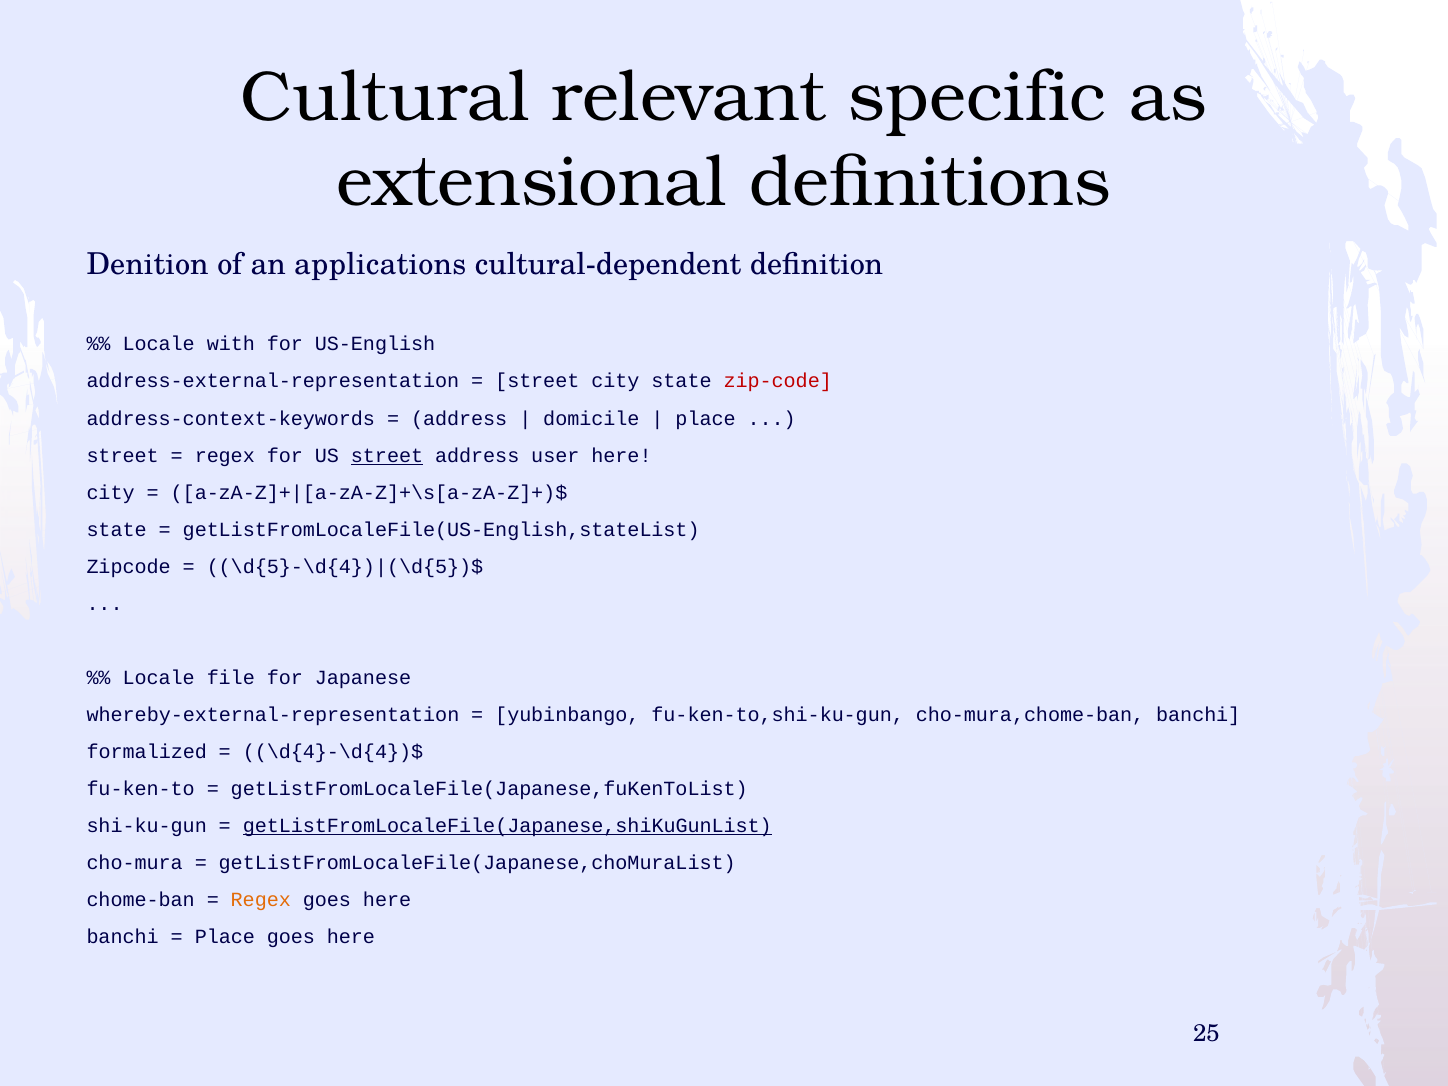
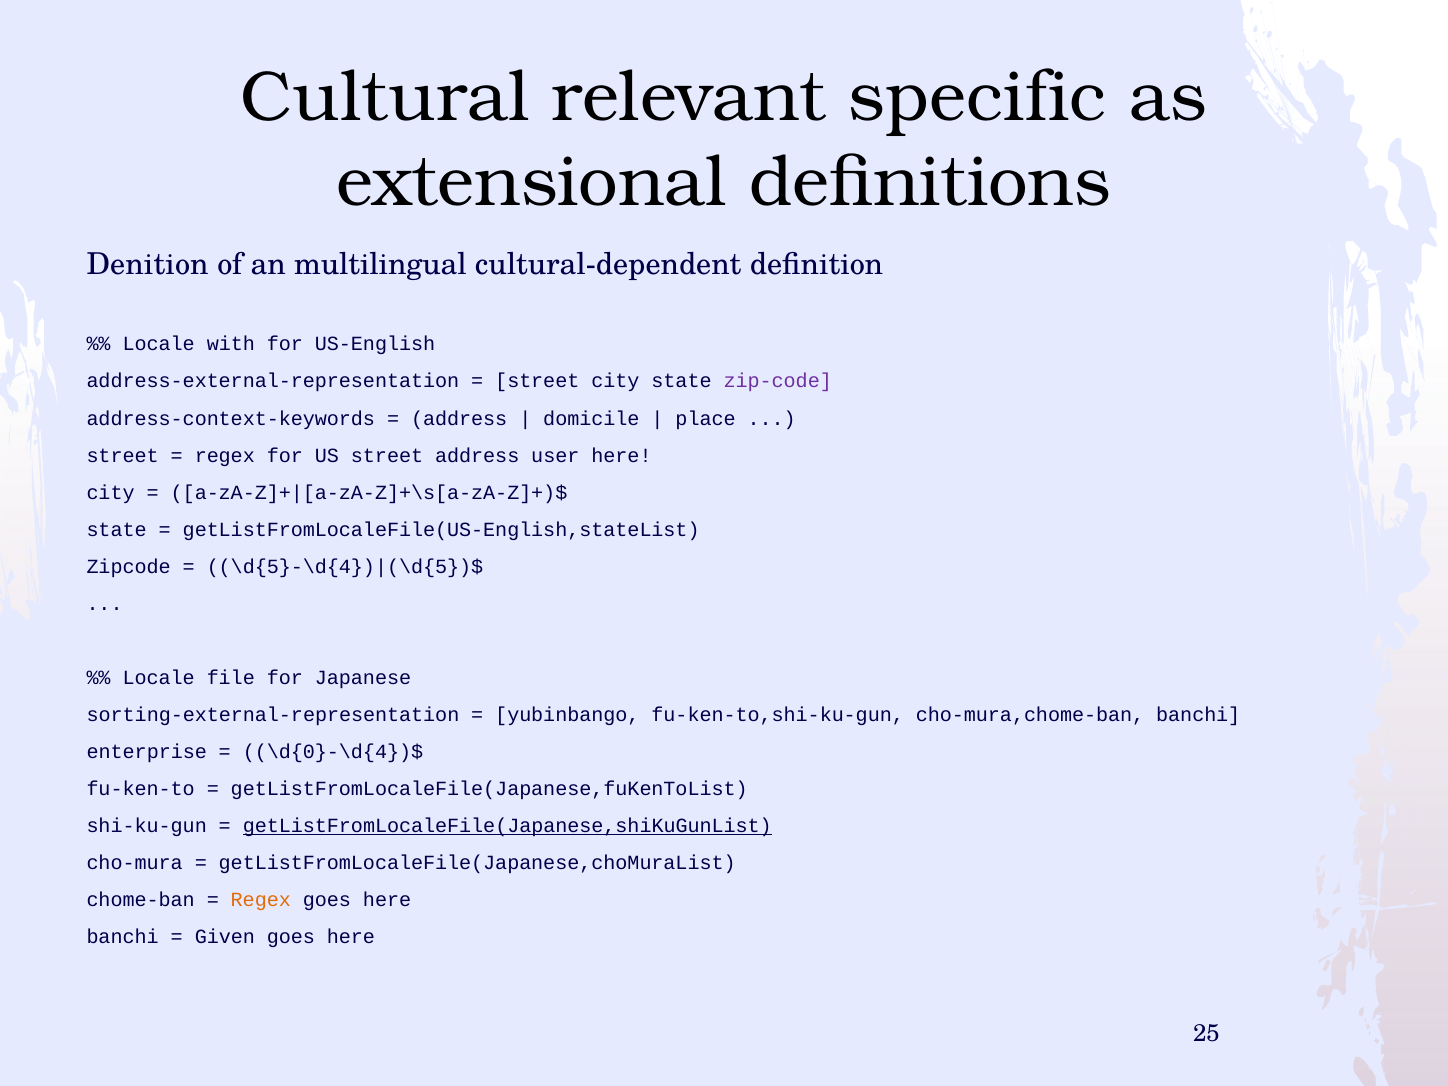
applications: applications -> multilingual
zip-code colour: red -> purple
street at (387, 455) underline: present -> none
whereby-external-representation: whereby-external-representation -> sorting-external-representation
formalized: formalized -> enterprise
\d{4}-\d{4})$: \d{4}-\d{4})$ -> \d{0}-\d{4})$
Place at (225, 937): Place -> Given
